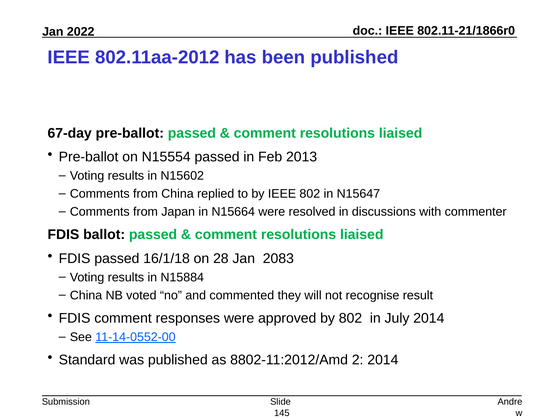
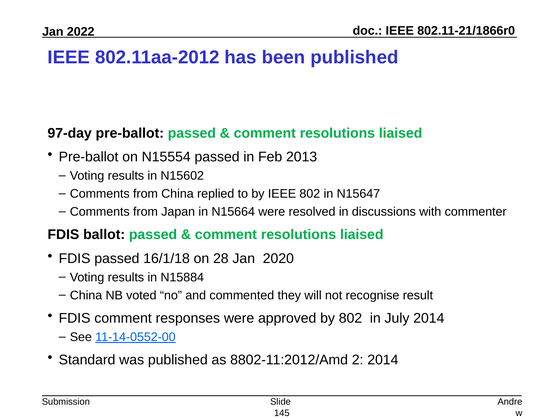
67-day: 67-day -> 97-day
2083: 2083 -> 2020
